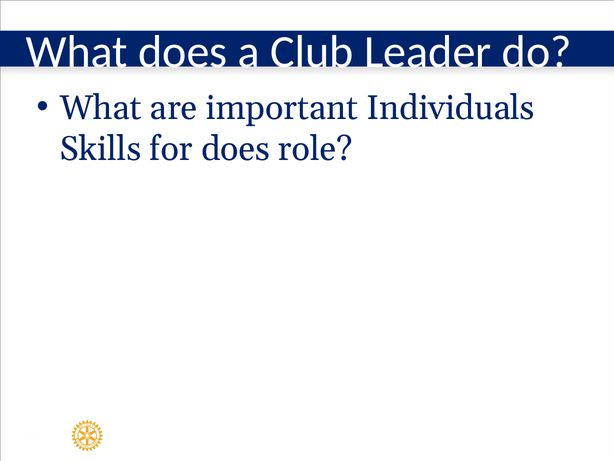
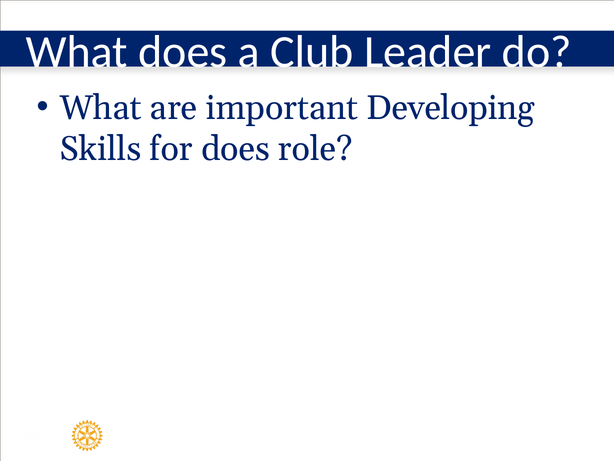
Individuals: Individuals -> Developing
